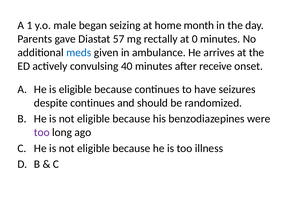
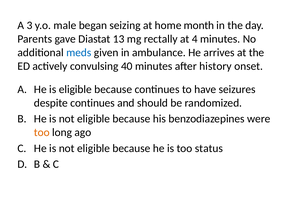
1: 1 -> 3
57: 57 -> 13
0: 0 -> 4
receive: receive -> history
too at (42, 132) colour: purple -> orange
illness: illness -> status
